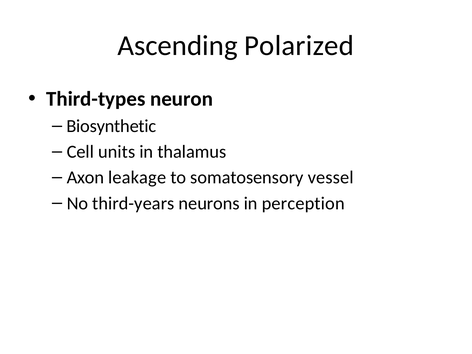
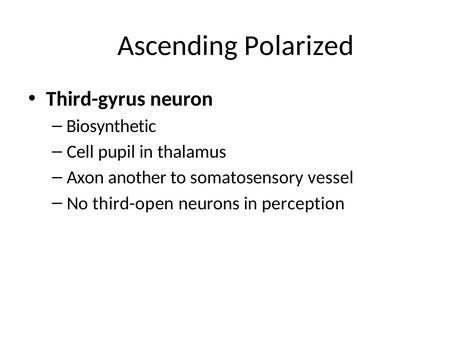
Third-types: Third-types -> Third-gyrus
units: units -> pupil
leakage: leakage -> another
third-years: third-years -> third-open
